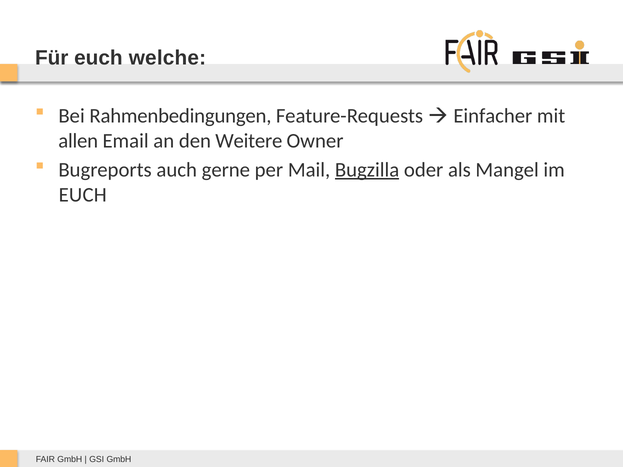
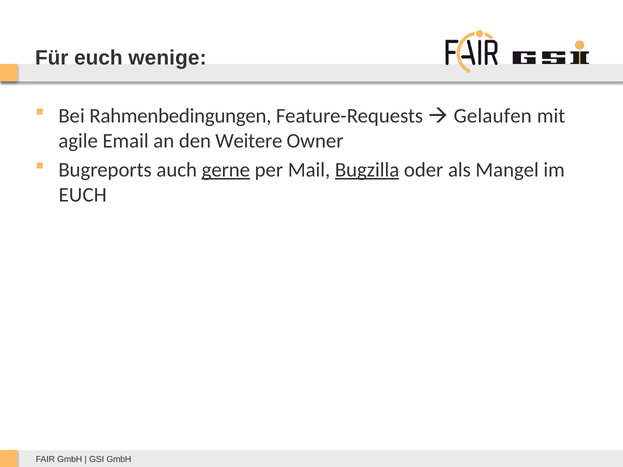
welche: welche -> wenige
Einfacher: Einfacher -> Gelaufen
allen: allen -> agile
gerne underline: none -> present
